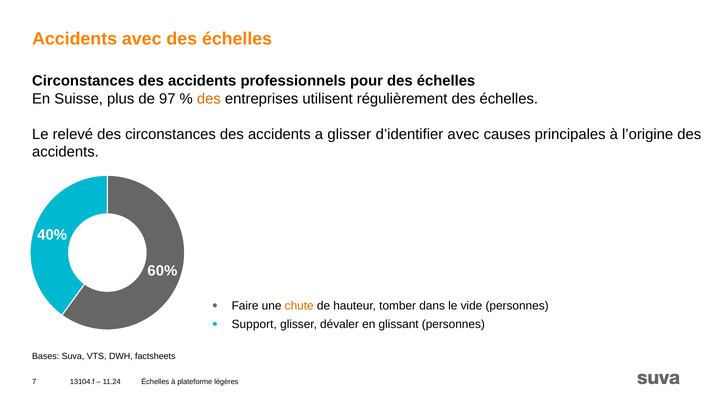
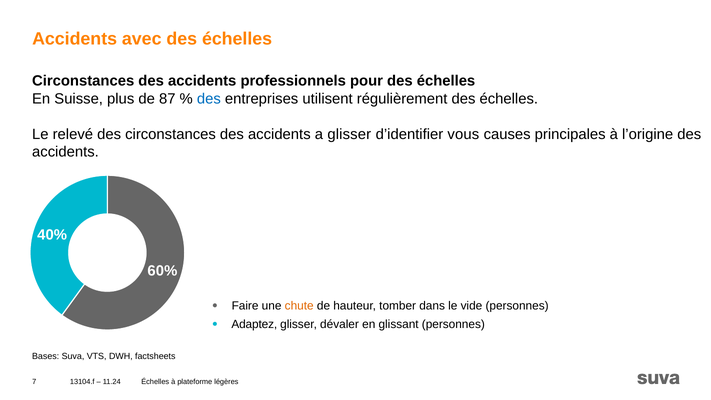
97: 97 -> 87
des at (209, 99) colour: orange -> blue
d’identifier avec: avec -> vous
Support: Support -> Adaptez
